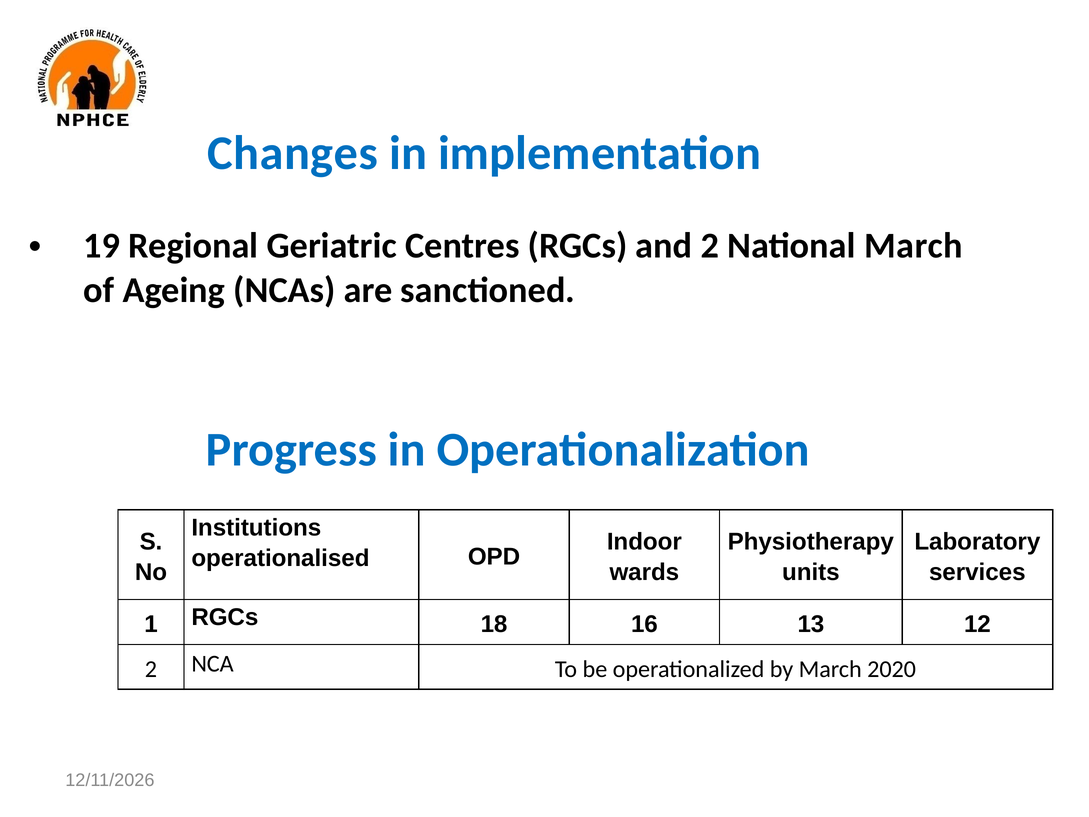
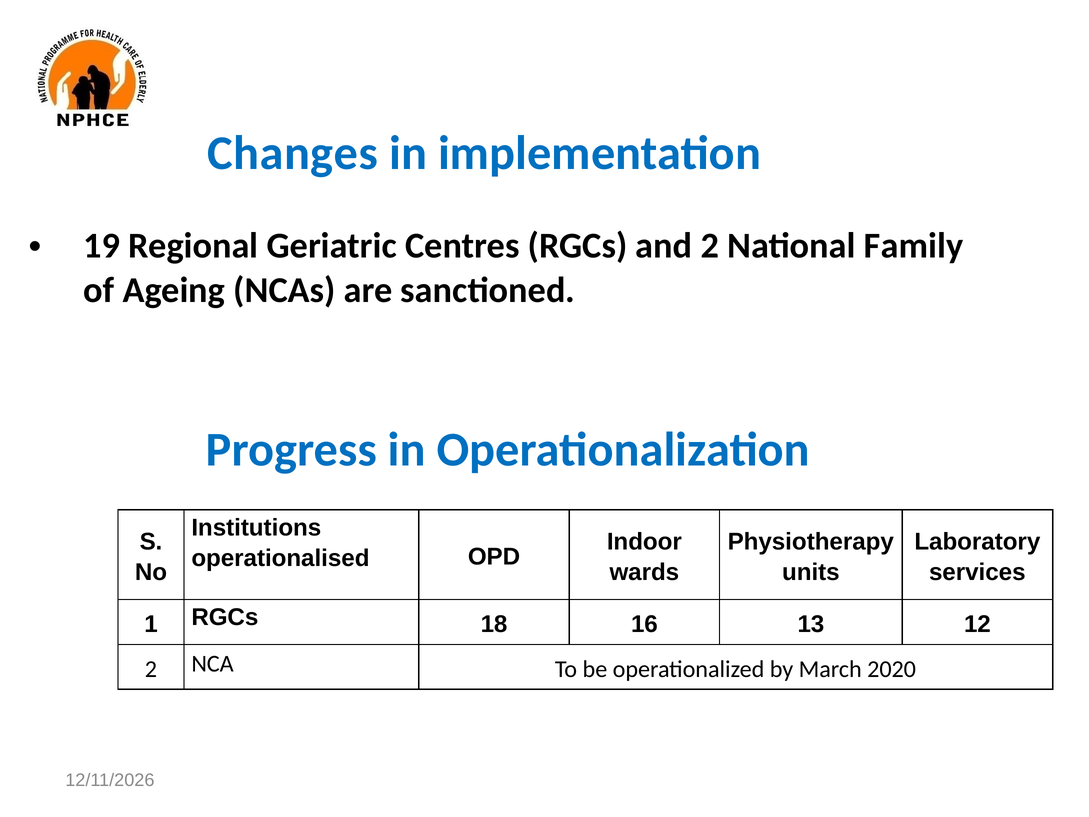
National March: March -> Family
